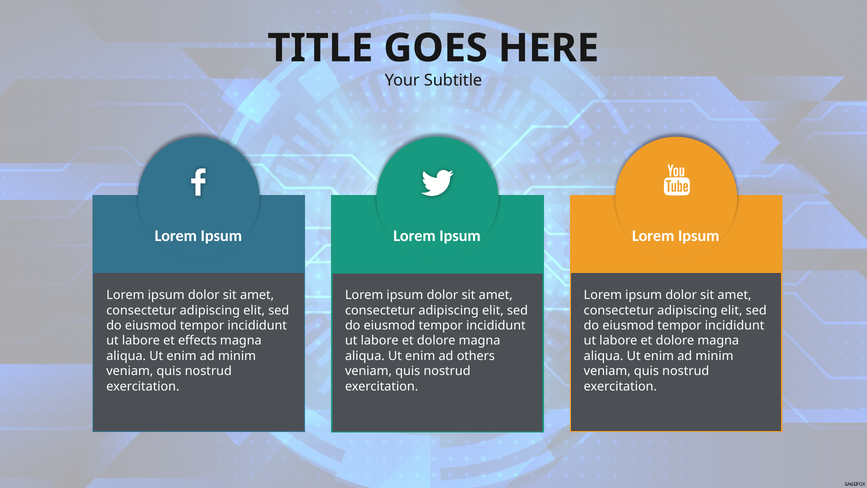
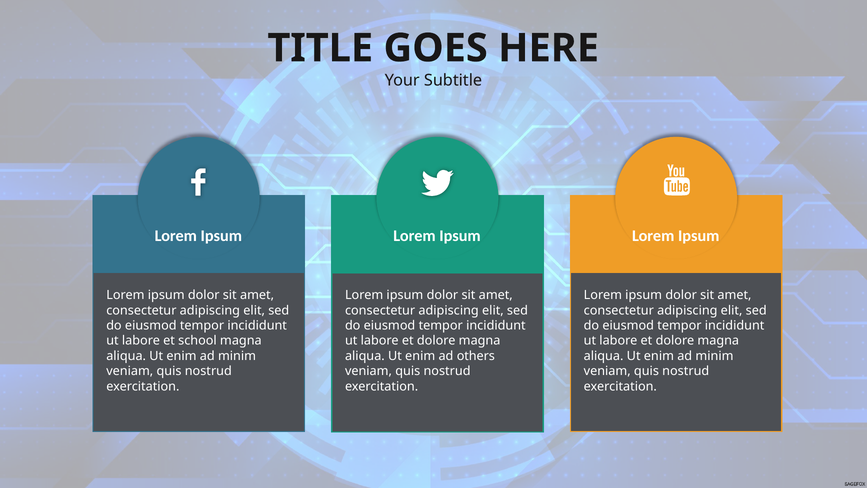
effects: effects -> school
